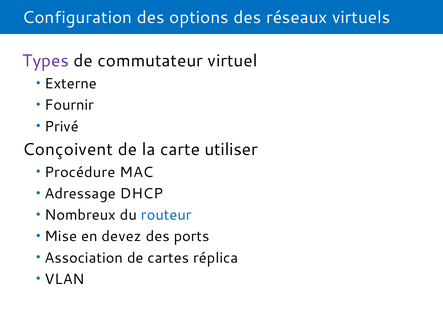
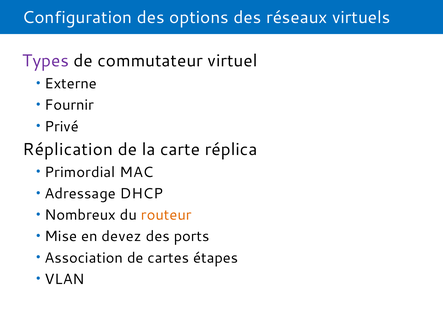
Conçoivent: Conçoivent -> Réplication
utiliser: utiliser -> réplica
Procédure: Procédure -> Primordial
routeur colour: blue -> orange
réplica: réplica -> étapes
